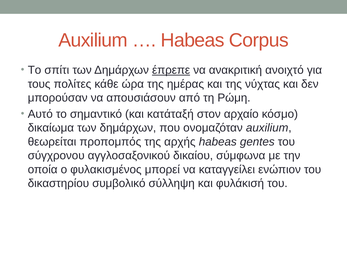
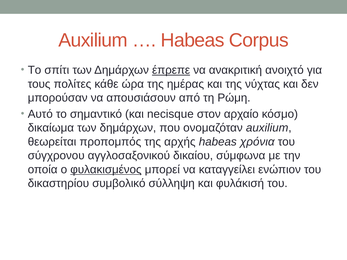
κατάταξή: κατάταξή -> necisque
gentes: gentes -> χρόνια
φυλακισμένος underline: none -> present
